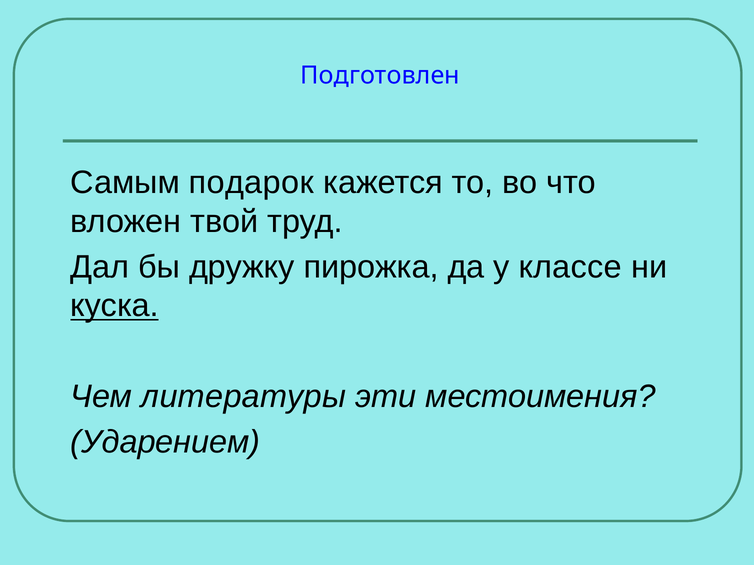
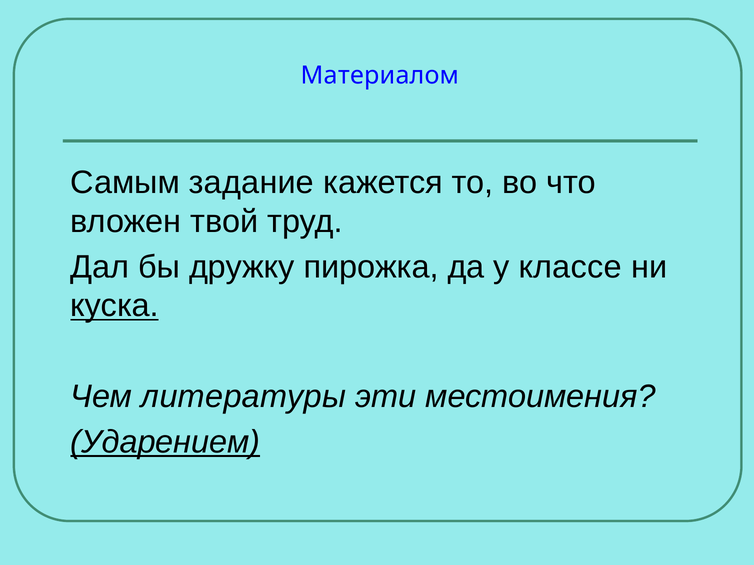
Подготовлен: Подготовлен -> Материалом
подарок: подарок -> задание
Ударением underline: none -> present
